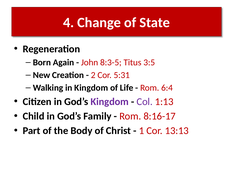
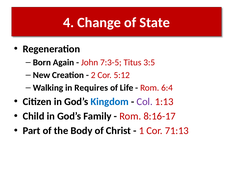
8:3-5: 8:3-5 -> 7:3-5
5:31: 5:31 -> 5:12
in Kingdom: Kingdom -> Requires
Kingdom at (110, 101) colour: purple -> blue
13:13: 13:13 -> 71:13
